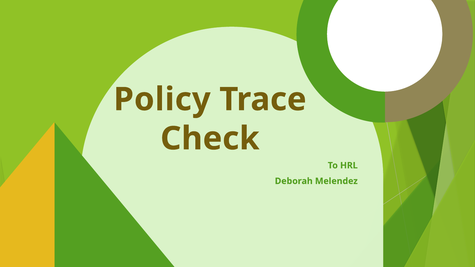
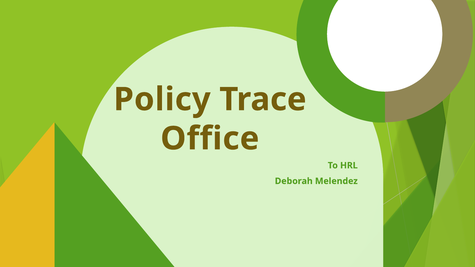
Check: Check -> Office
